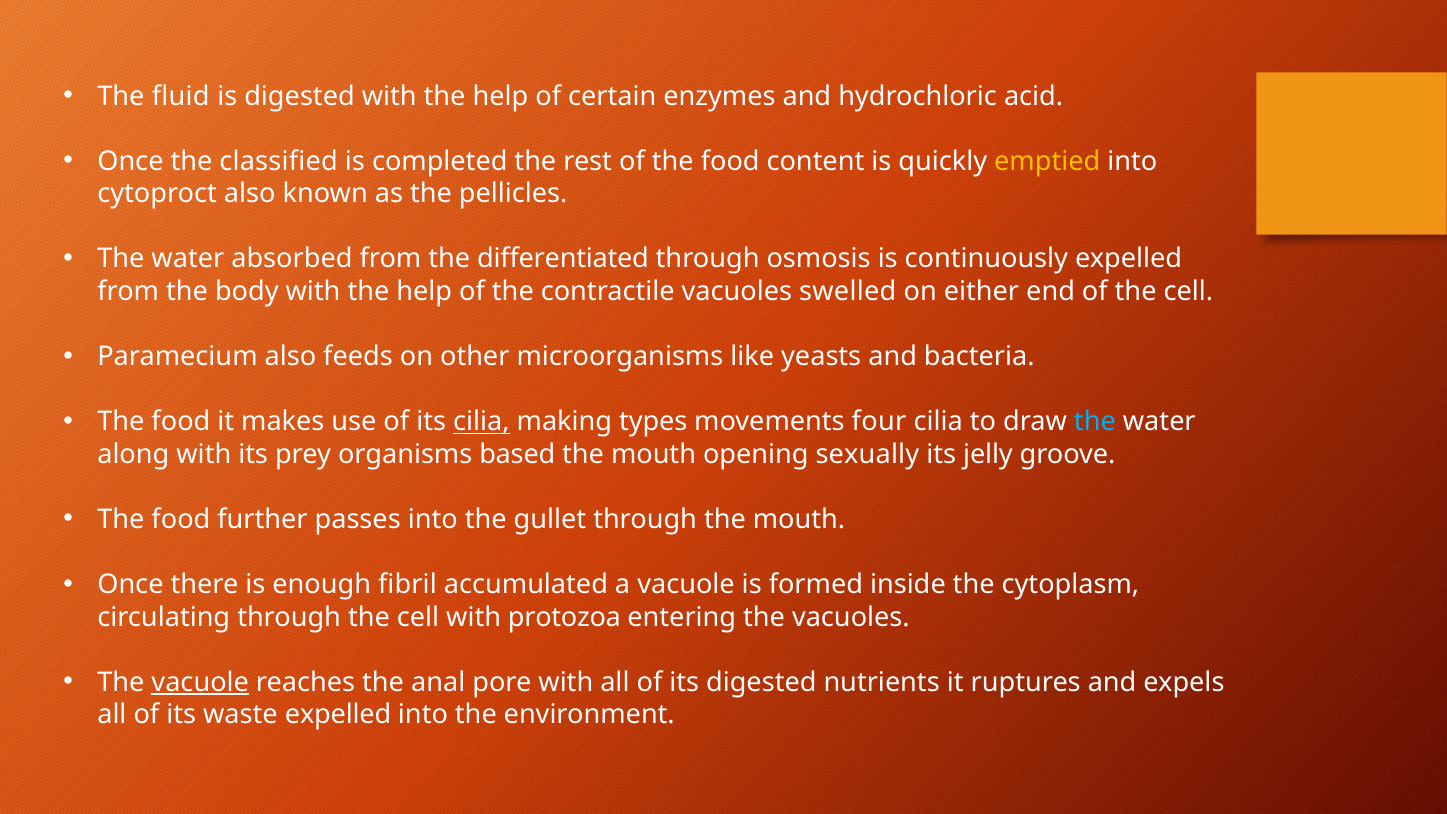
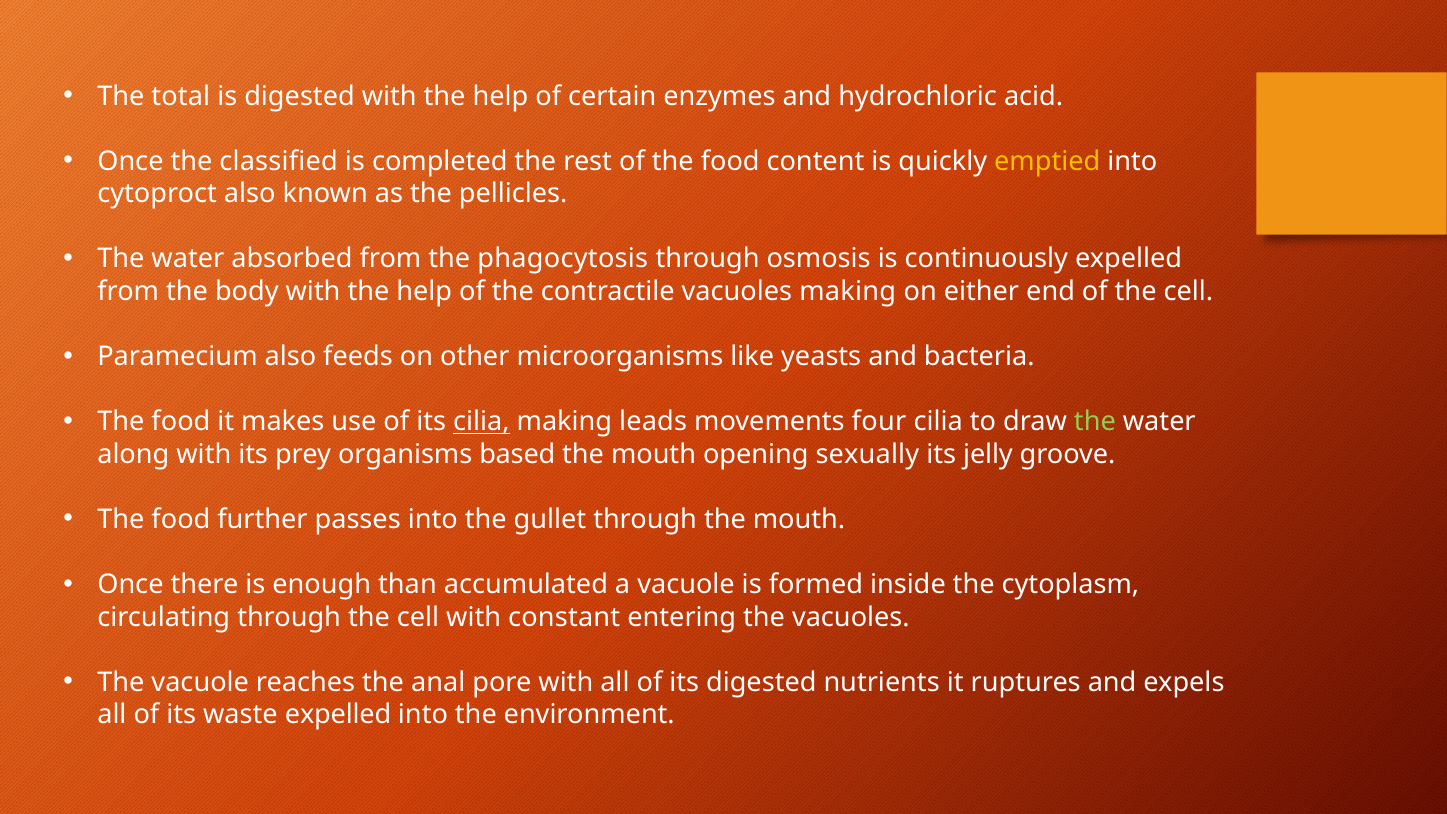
fluid: fluid -> total
differentiated: differentiated -> phagocytosis
vacuoles swelled: swelled -> making
types: types -> leads
the at (1095, 422) colour: light blue -> light green
fibril: fibril -> than
protozoa: protozoa -> constant
vacuole at (200, 682) underline: present -> none
